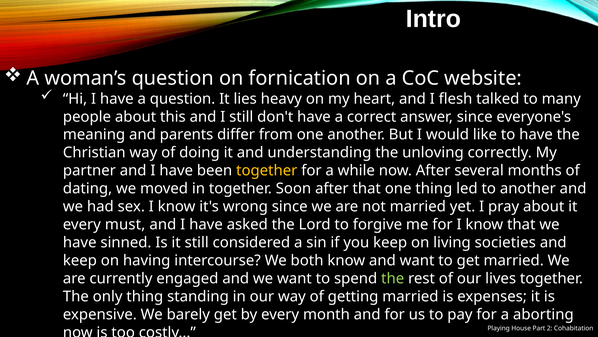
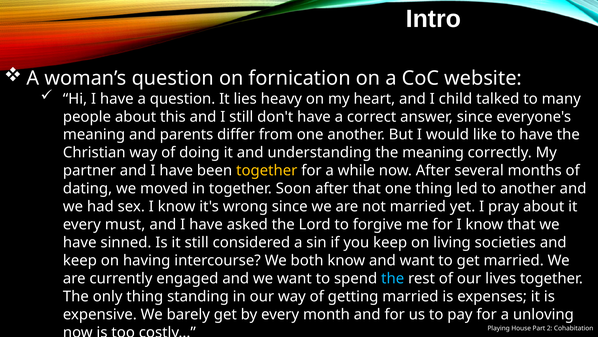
flesh: flesh -> child
the unloving: unloving -> meaning
the at (393, 278) colour: light green -> light blue
aborting: aborting -> unloving
